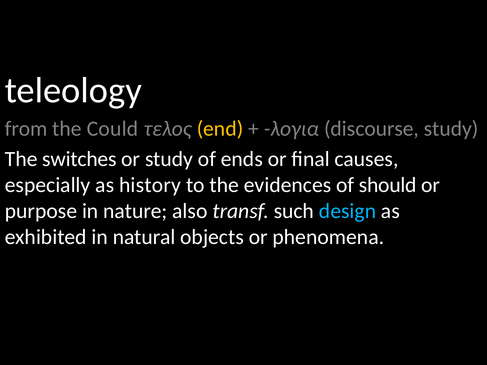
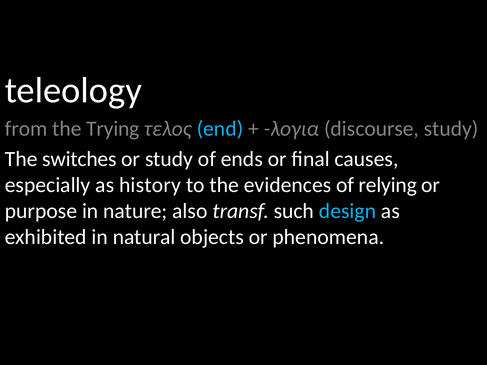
Could: Could -> Trying
end colour: yellow -> light blue
should: should -> relying
